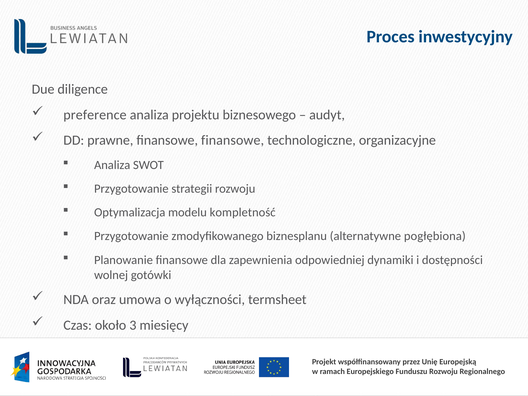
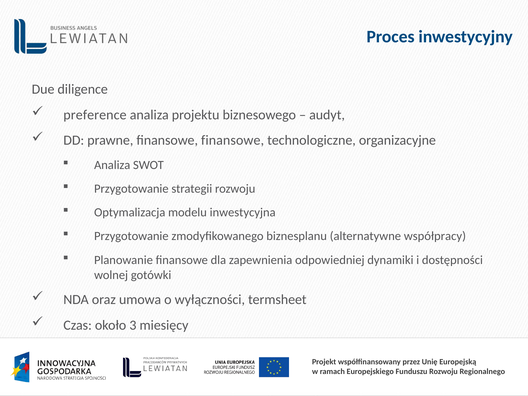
kompletność: kompletność -> inwestycyjna
pogłębiona: pogłębiona -> współpracy
